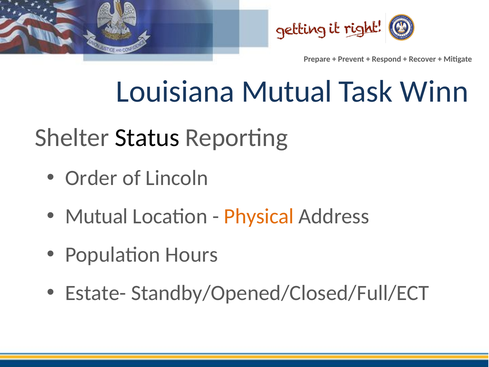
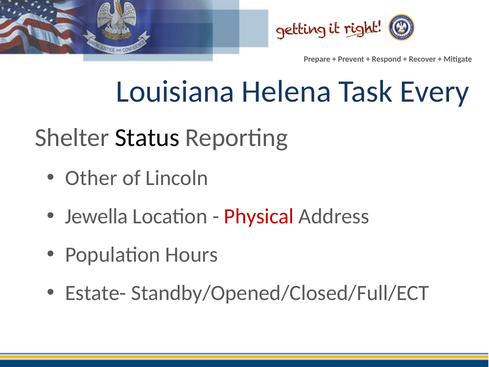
Louisiana Mutual: Mutual -> Helena
Winn: Winn -> Every
Order: Order -> Other
Mutual at (96, 216): Mutual -> Jewella
Physical colour: orange -> red
